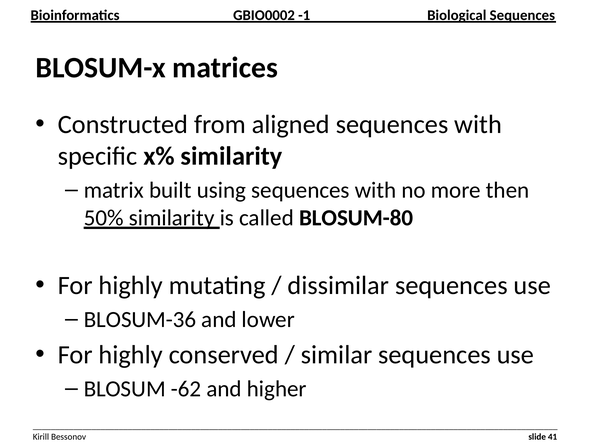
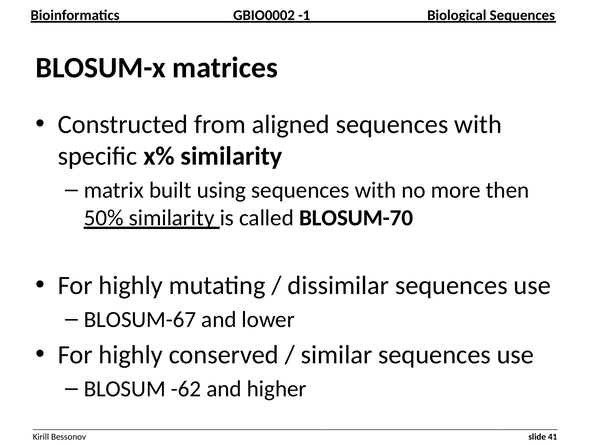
BLOSUM-80: BLOSUM-80 -> BLOSUM-70
BLOSUM-36: BLOSUM-36 -> BLOSUM-67
